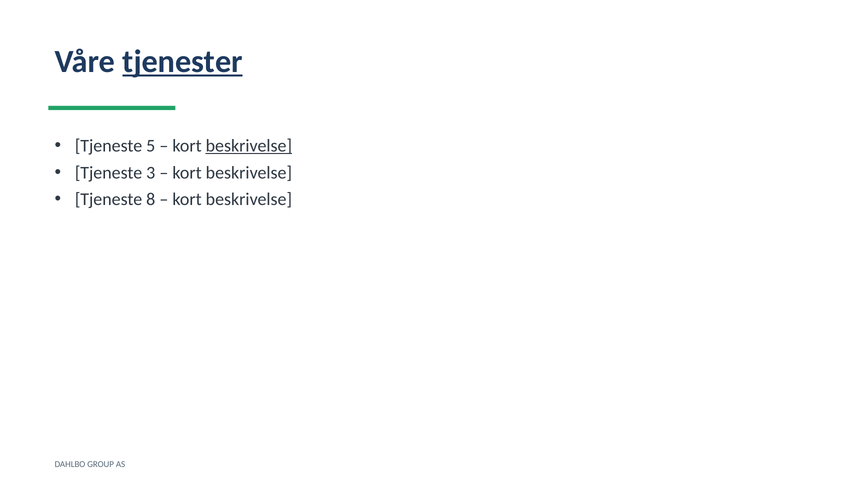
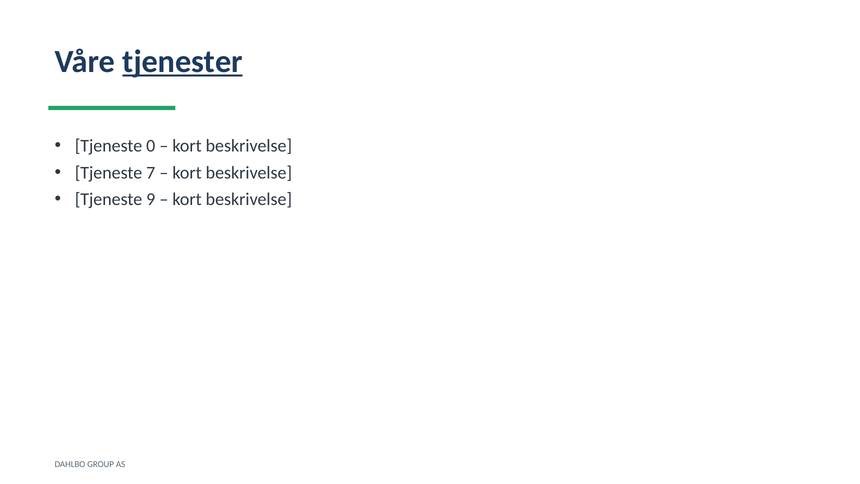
5: 5 -> 0
beskrivelse at (249, 146) underline: present -> none
3: 3 -> 7
8: 8 -> 9
